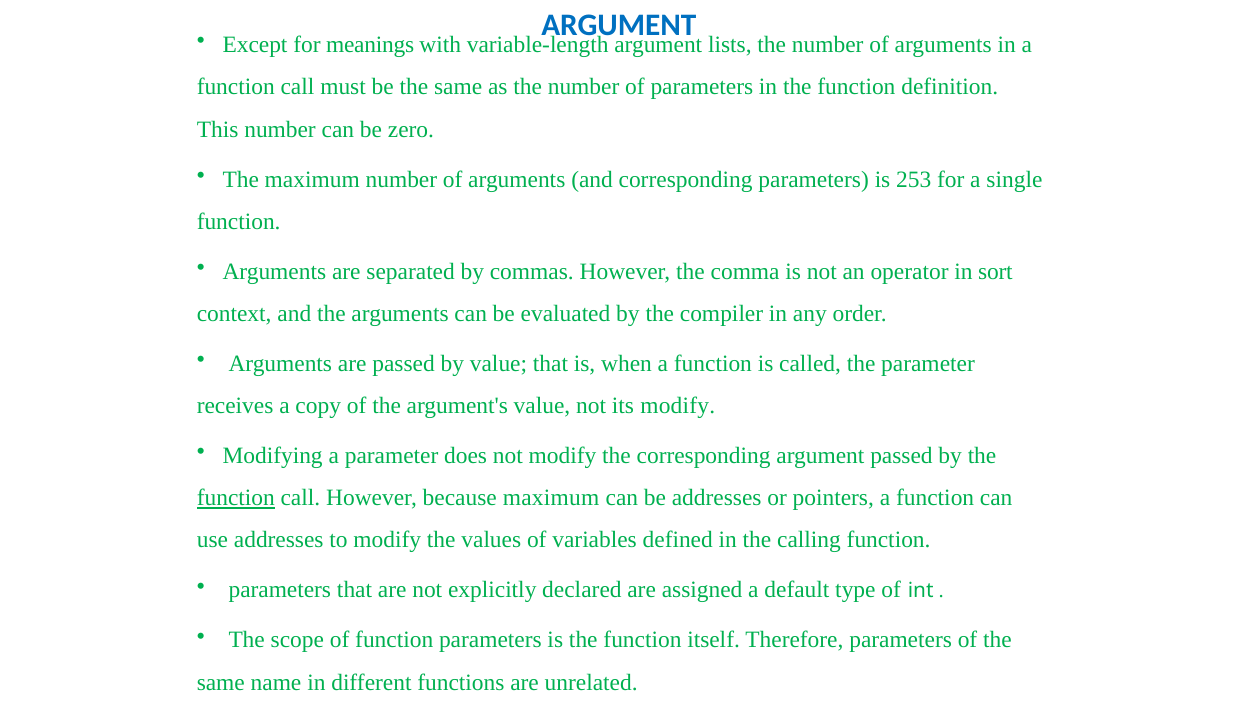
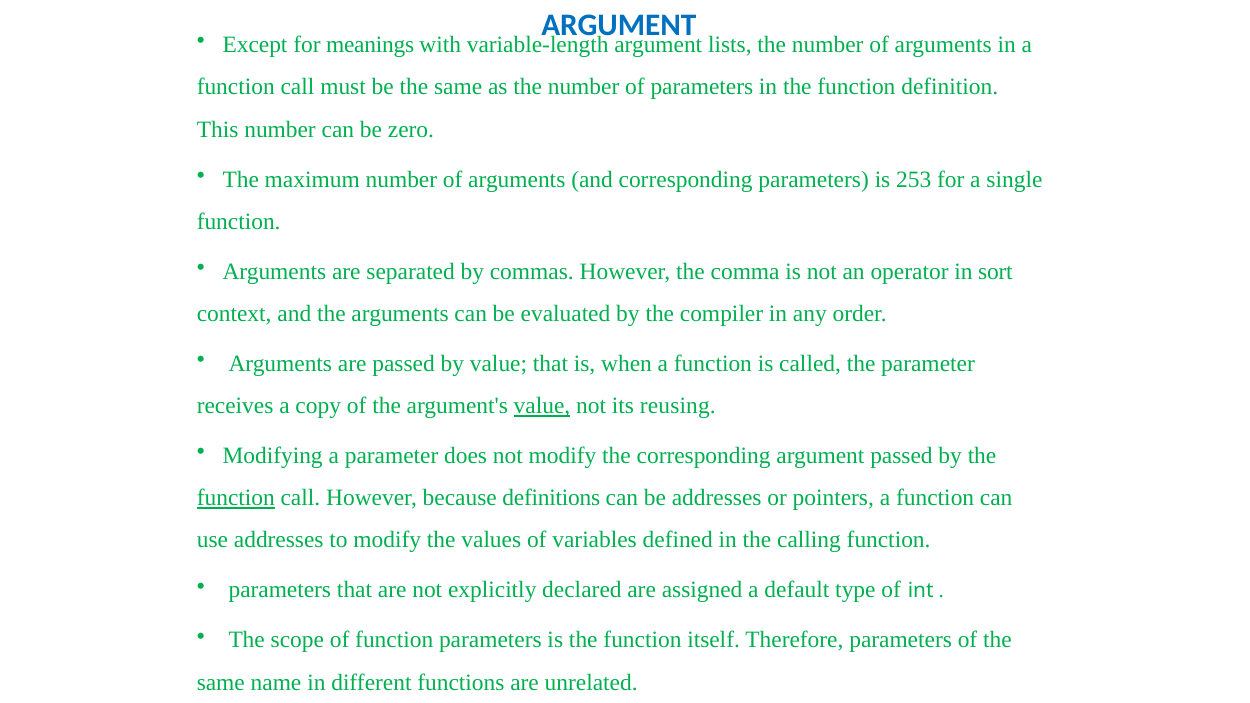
value at (542, 406) underline: none -> present
its modify: modify -> reusing
because maximum: maximum -> definitions
